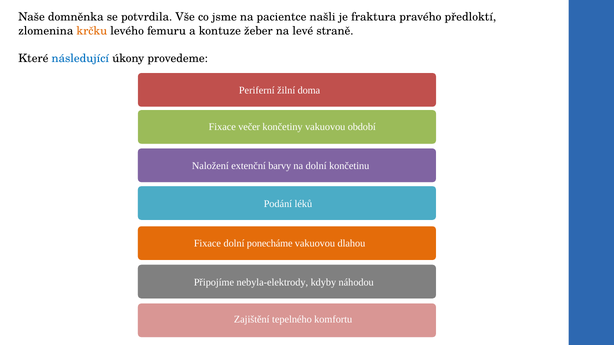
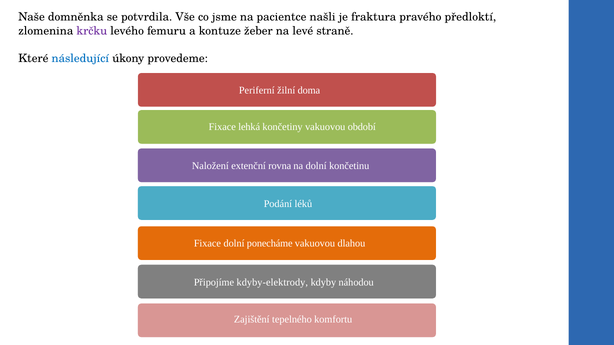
krčku colour: orange -> purple
večer: večer -> lehká
barvy: barvy -> rovna
nebyla-elektrody: nebyla-elektrody -> kdyby-elektrody
